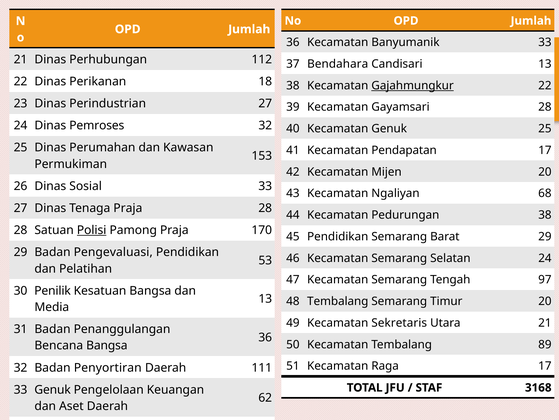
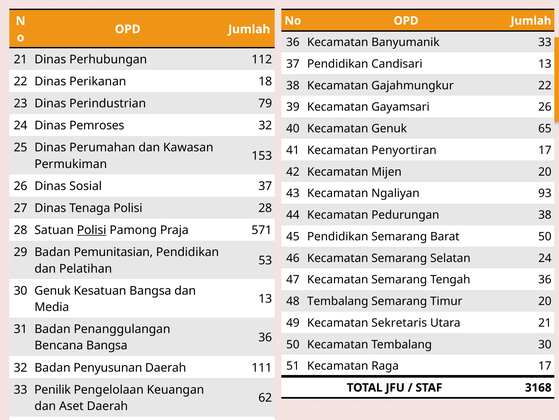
37 Bendahara: Bendahara -> Pendidikan
Gajahmungkur underline: present -> none
Perindustrian 27: 27 -> 79
Gayamsari 28: 28 -> 26
Genuk 25: 25 -> 65
Pendapatan: Pendapatan -> Penyortiran
Sosial 33: 33 -> 37
68: 68 -> 93
Tenaga Praja: Praja -> Polisi
170: 170 -> 571
Barat 29: 29 -> 50
Pengevaluasi: Pengevaluasi -> Pemunitasian
Tengah 97: 97 -> 36
30 Penilik: Penilik -> Genuk
Tembalang 89: 89 -> 30
Penyortiran: Penyortiran -> Penyusunan
33 Genuk: Genuk -> Penilik
